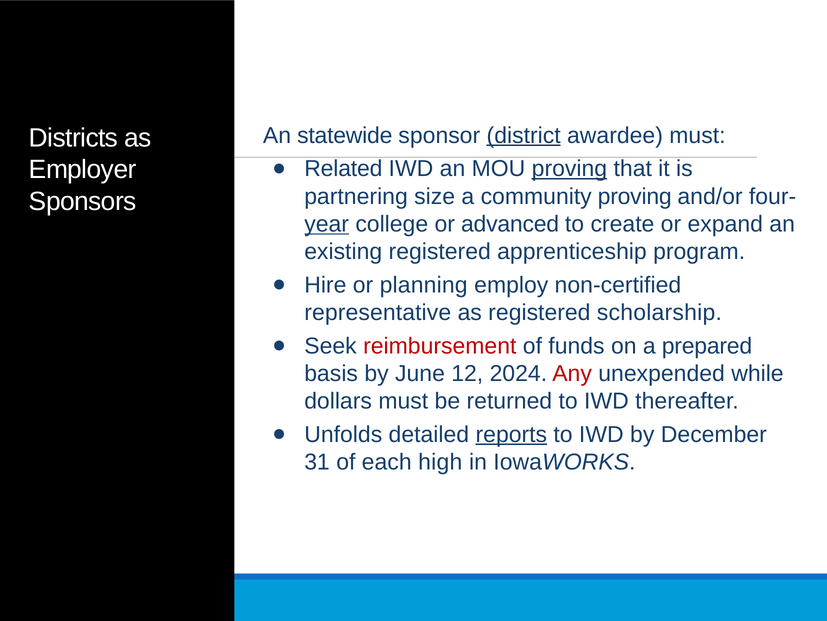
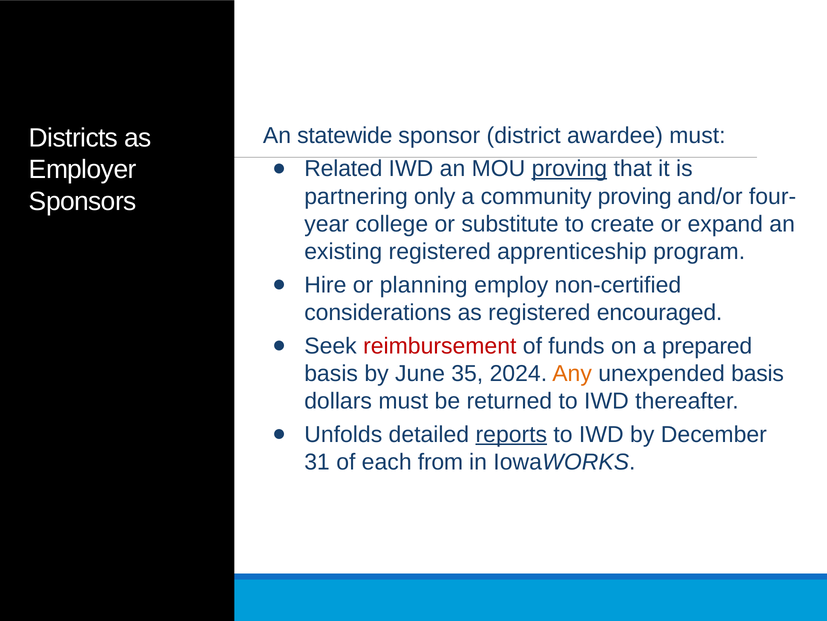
district underline: present -> none
size: size -> only
year underline: present -> none
advanced: advanced -> substitute
representative: representative -> considerations
scholarship: scholarship -> encouraged
12: 12 -> 35
Any colour: red -> orange
unexpended while: while -> basis
high: high -> from
